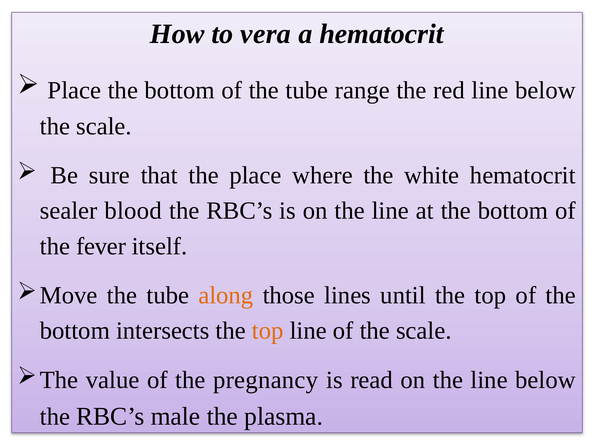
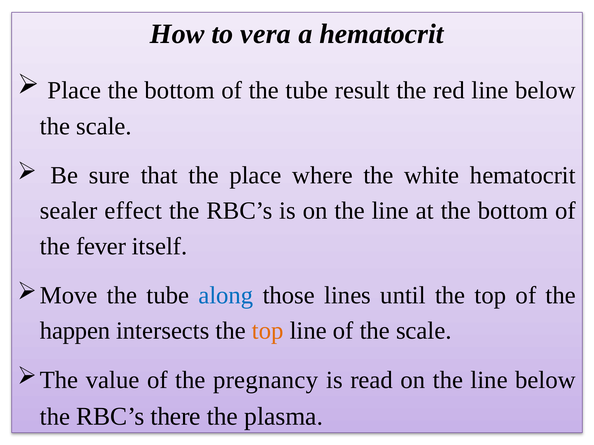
range: range -> result
blood: blood -> effect
along colour: orange -> blue
bottom at (75, 331): bottom -> happen
male: male -> there
